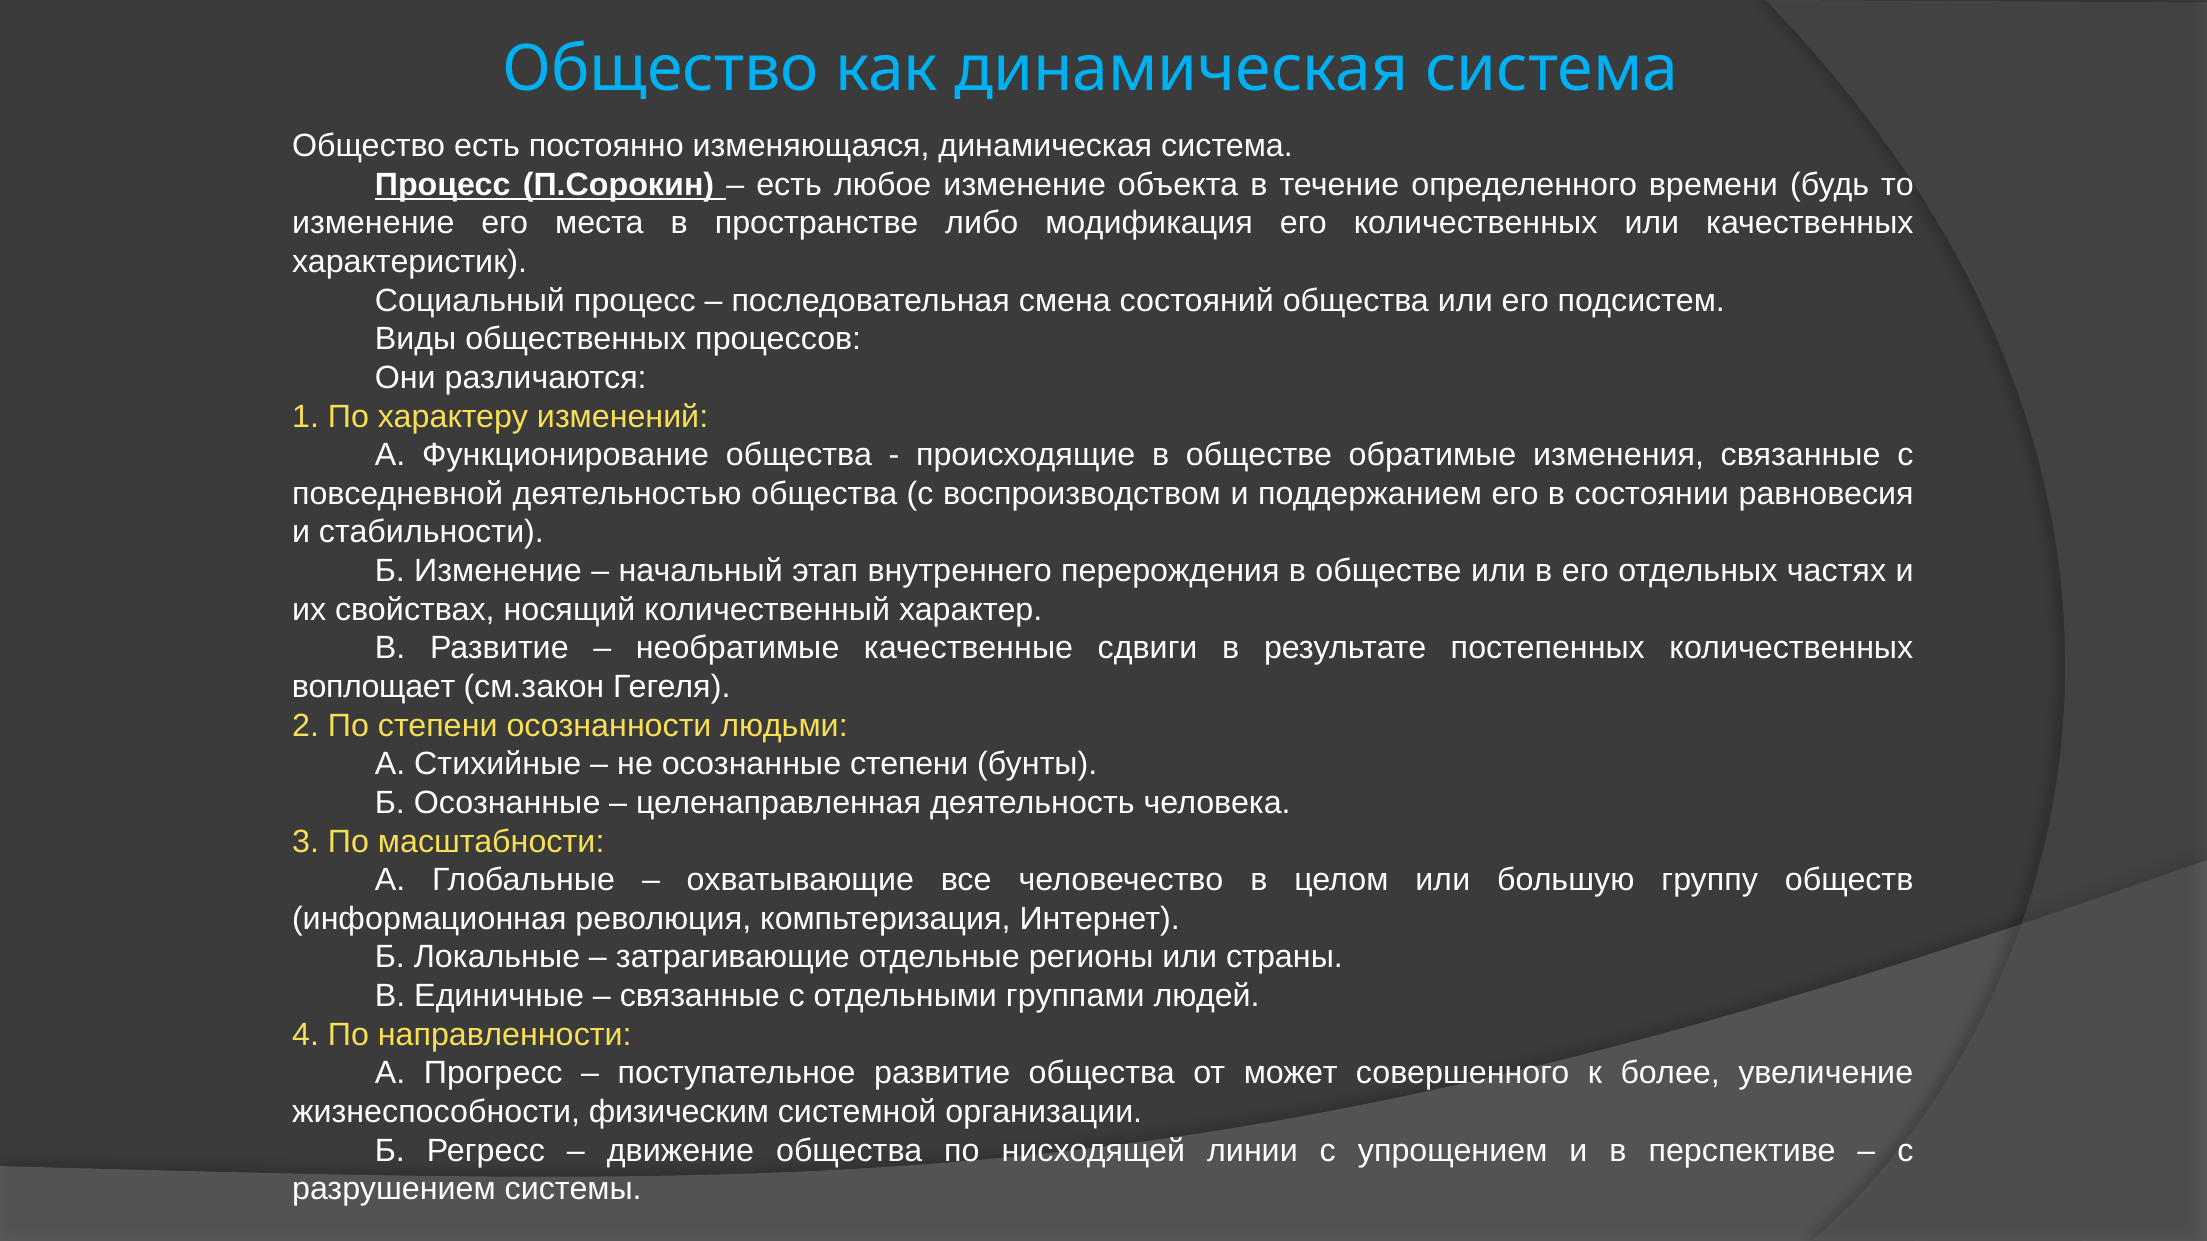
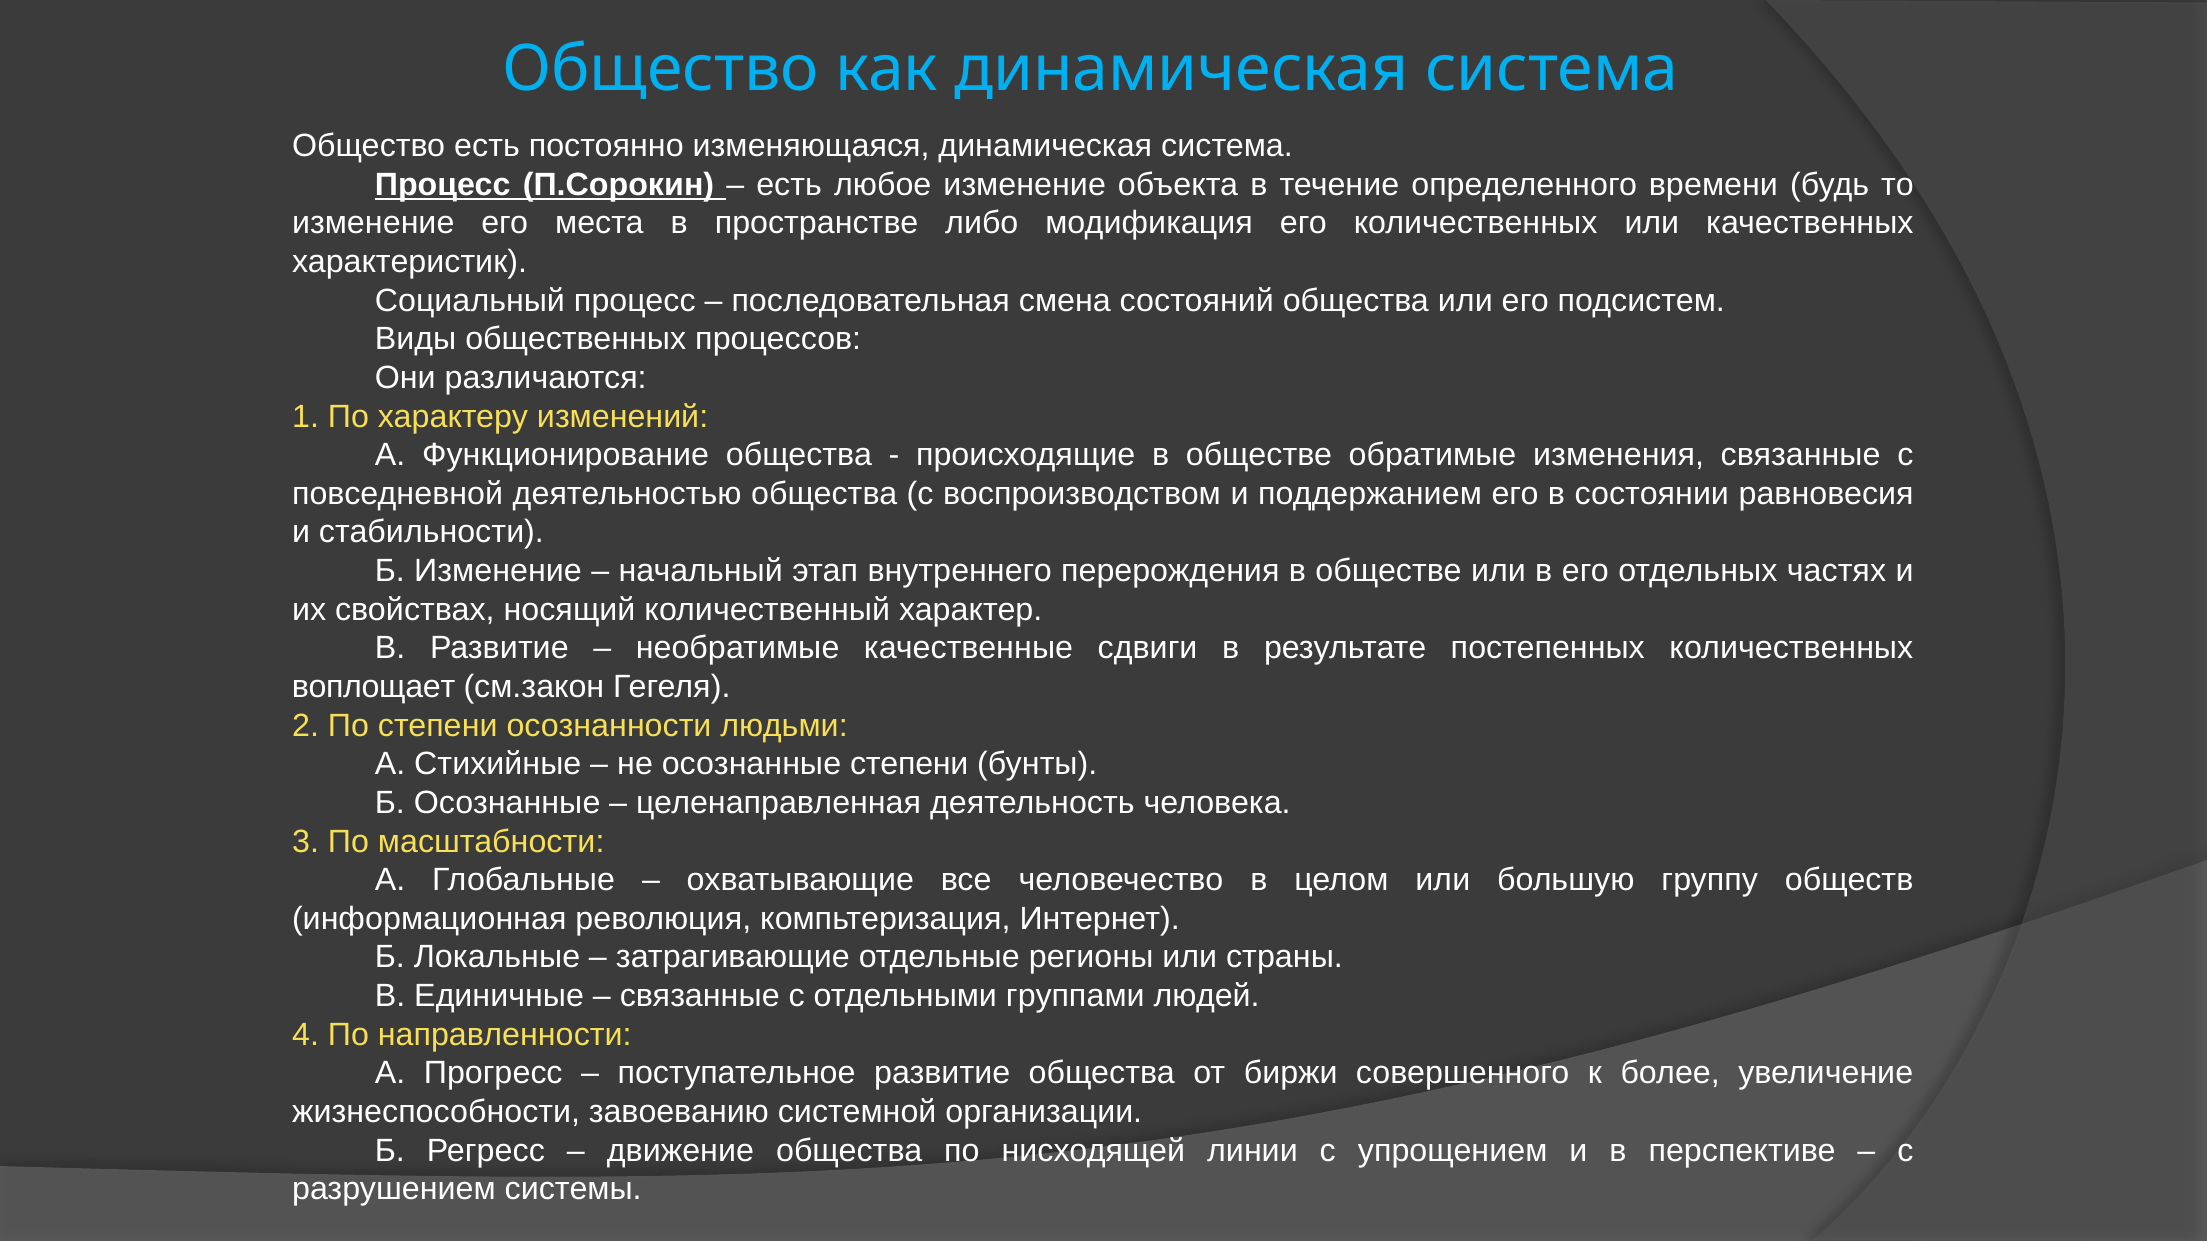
может: может -> биржи
физическим: физическим -> завоеванию
